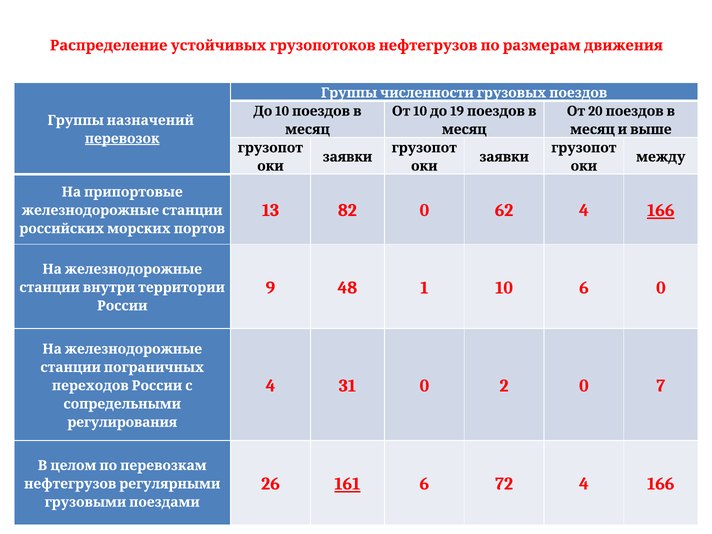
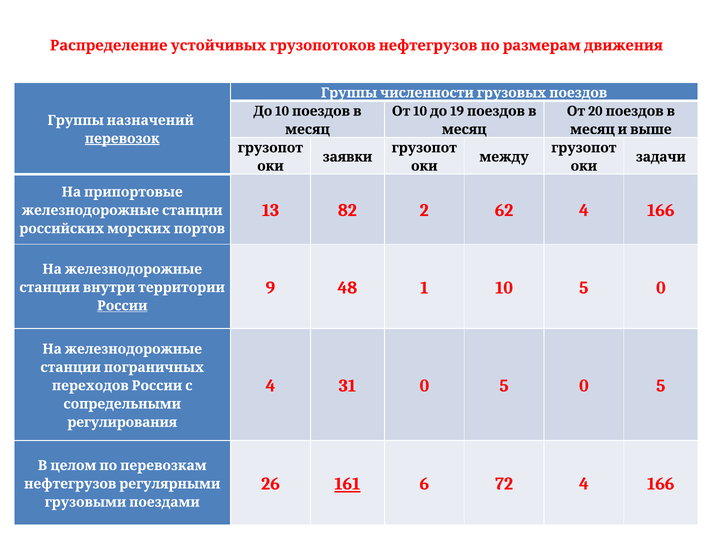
заявки at (504, 157): заявки -> между
между: между -> задачи
82 0: 0 -> 2
166 at (661, 211) underline: present -> none
10 6: 6 -> 5
России underline: none -> present
31 0 2: 2 -> 5
7 at (661, 386): 7 -> 5
